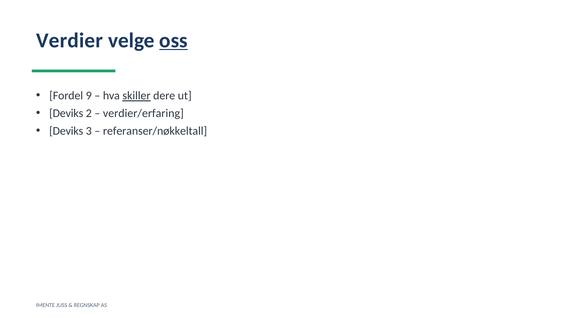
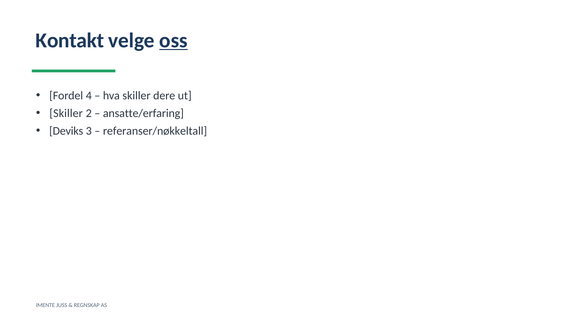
Verdier: Verdier -> Kontakt
9: 9 -> 4
skiller at (137, 96) underline: present -> none
Deviks at (66, 114): Deviks -> Skiller
verdier/erfaring: verdier/erfaring -> ansatte/erfaring
